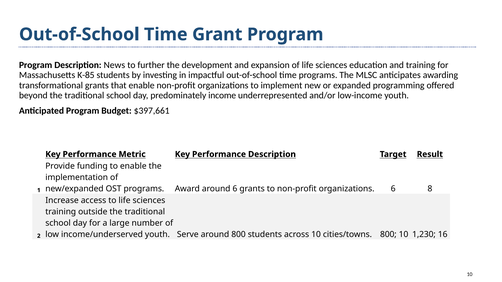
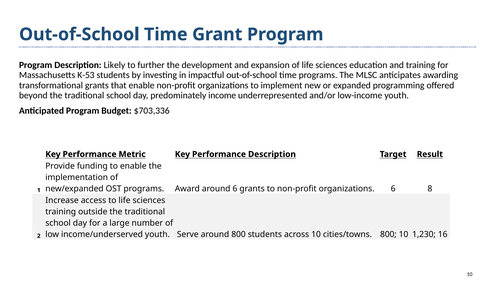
News: News -> Likely
K-85: K-85 -> K-53
$397,661: $397,661 -> $703,336
